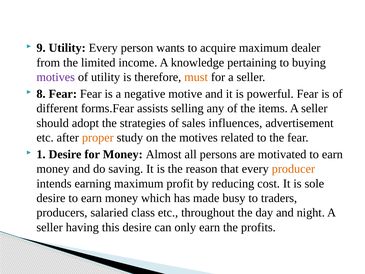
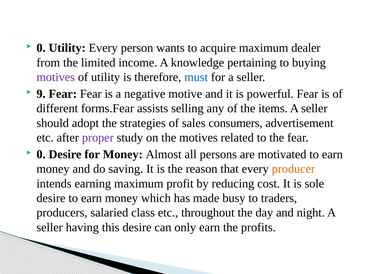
9 at (41, 48): 9 -> 0
must colour: orange -> blue
8: 8 -> 9
influences: influences -> consumers
proper colour: orange -> purple
1 at (41, 154): 1 -> 0
